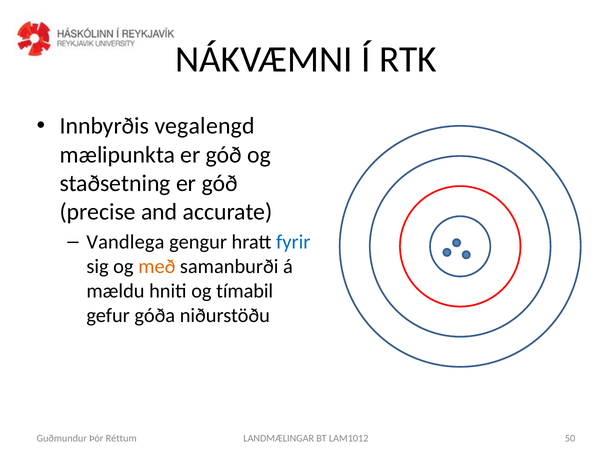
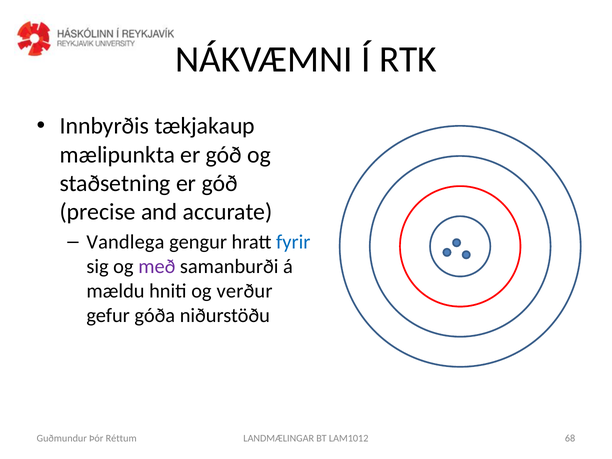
vegalengd: vegalengd -> tækjakaup
með colour: orange -> purple
tímabil: tímabil -> verður
50: 50 -> 68
